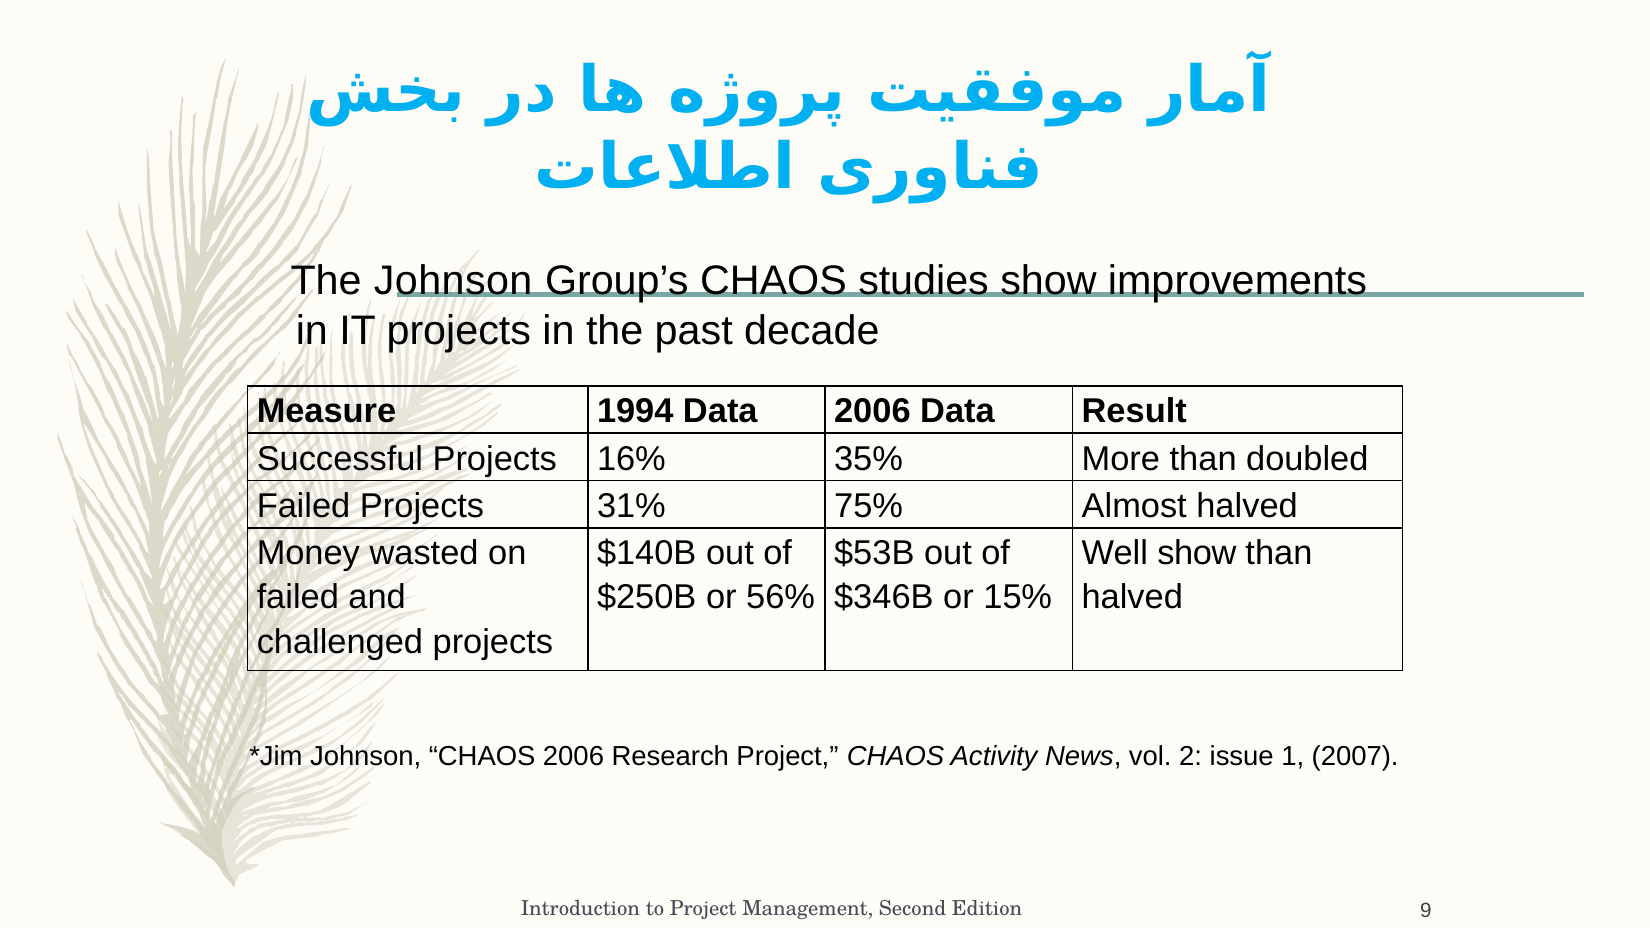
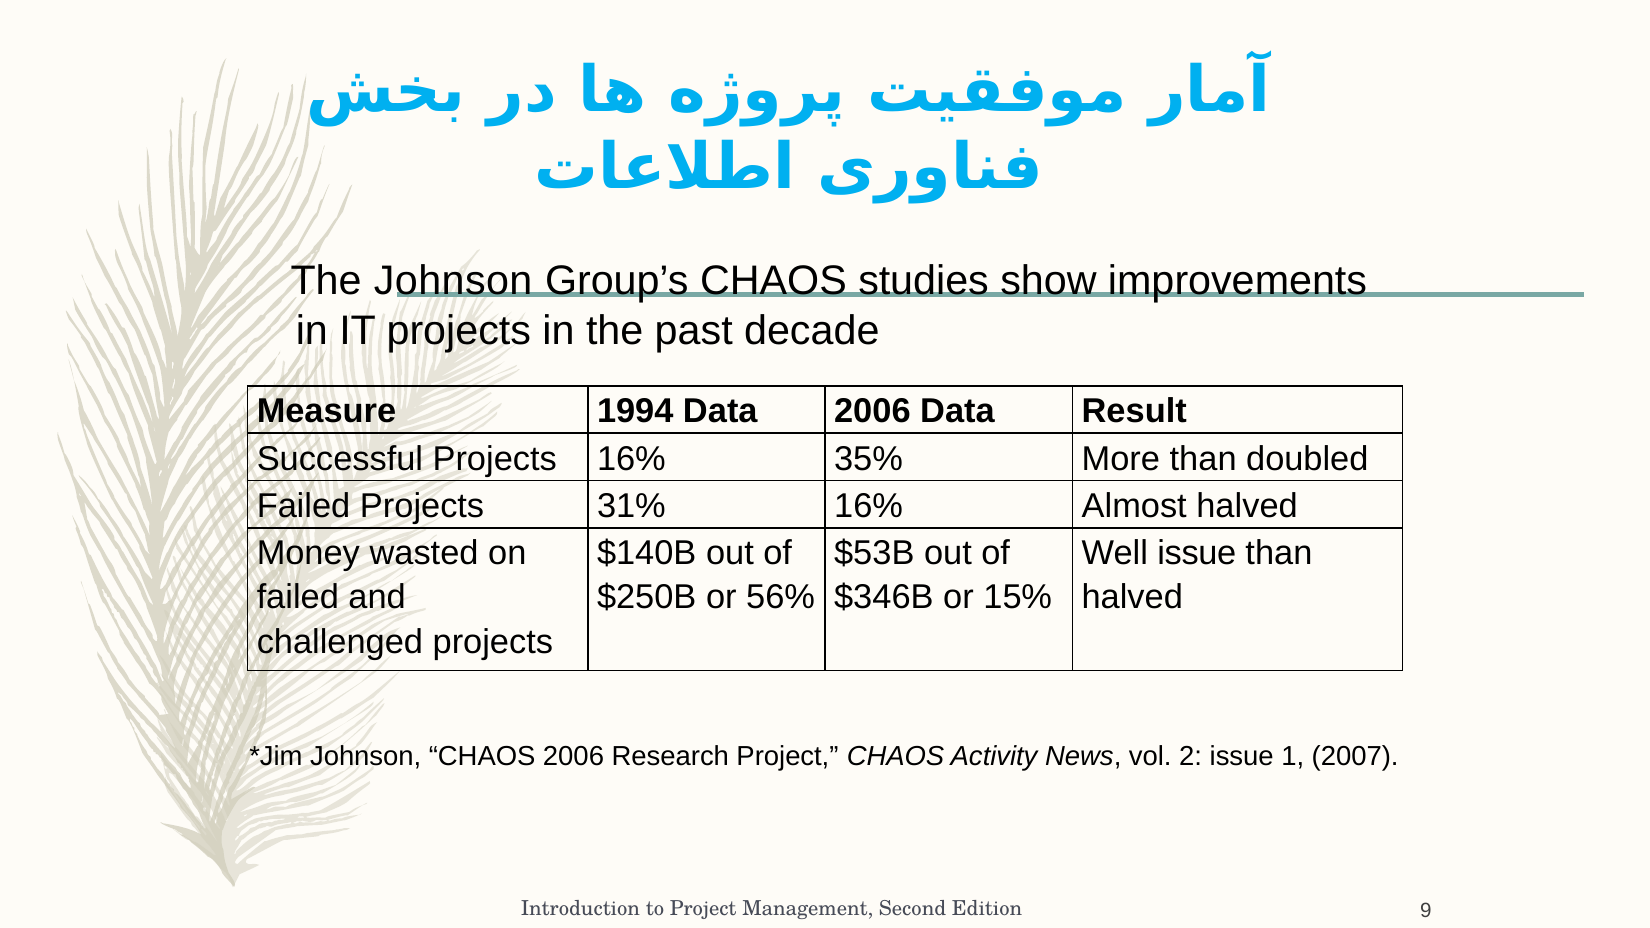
31% 75%: 75% -> 16%
Well show: show -> issue
